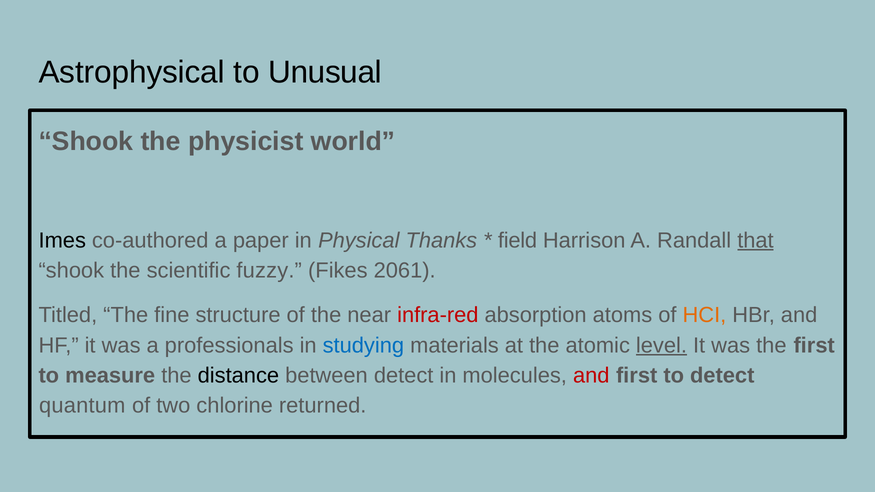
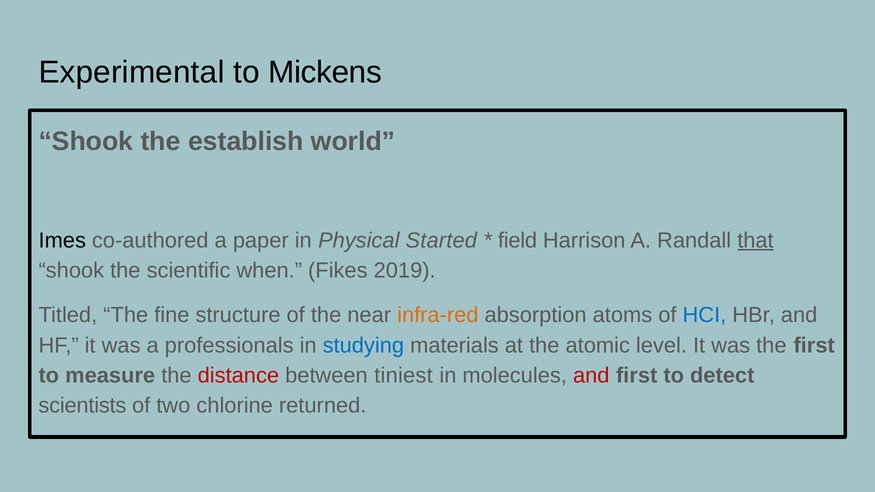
Astrophysical: Astrophysical -> Experimental
Unusual: Unusual -> Mickens
physicist: physicist -> establish
Thanks: Thanks -> Started
fuzzy: fuzzy -> when
2061: 2061 -> 2019
infra-red colour: red -> orange
HCI colour: orange -> blue
level underline: present -> none
distance colour: black -> red
between detect: detect -> tiniest
quantum: quantum -> scientists
